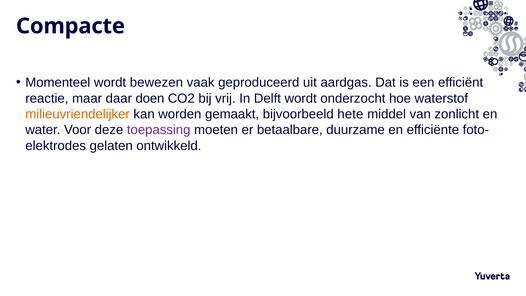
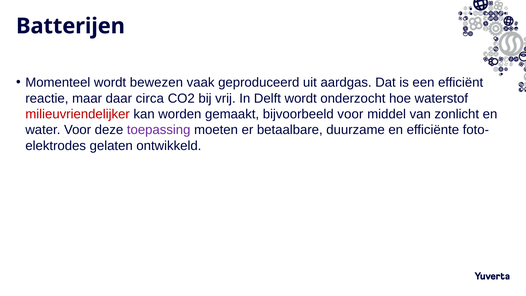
Compacte: Compacte -> Batterijen
doen: doen -> circa
milieuvriendelijker colour: orange -> red
bijvoorbeeld hete: hete -> voor
